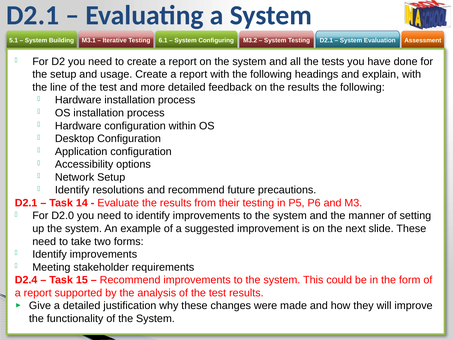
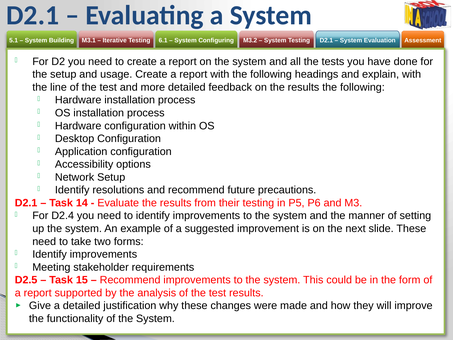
D2.0: D2.0 -> D2.4
D2.4: D2.4 -> D2.5
